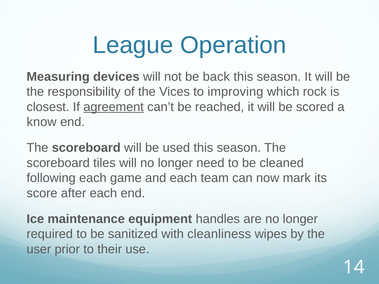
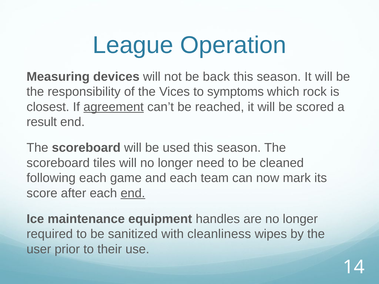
improving: improving -> symptoms
know: know -> result
end at (133, 193) underline: none -> present
